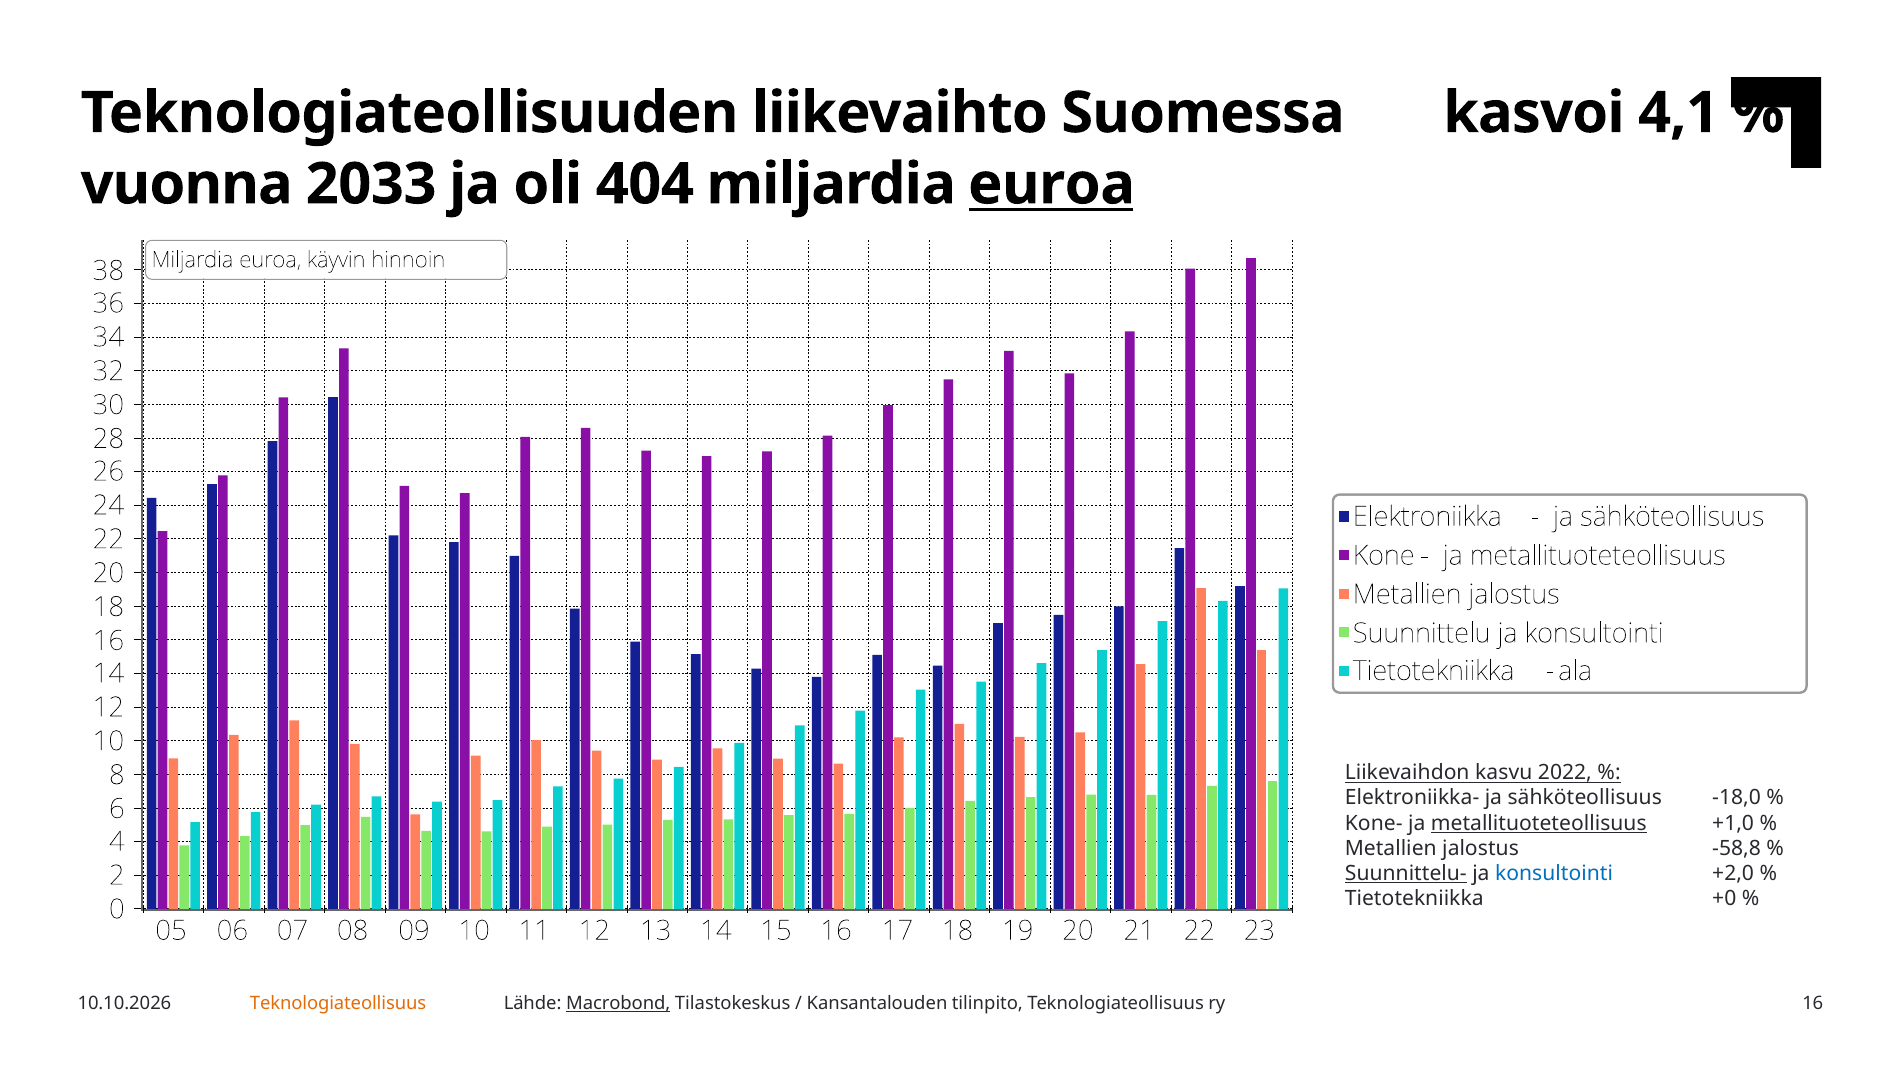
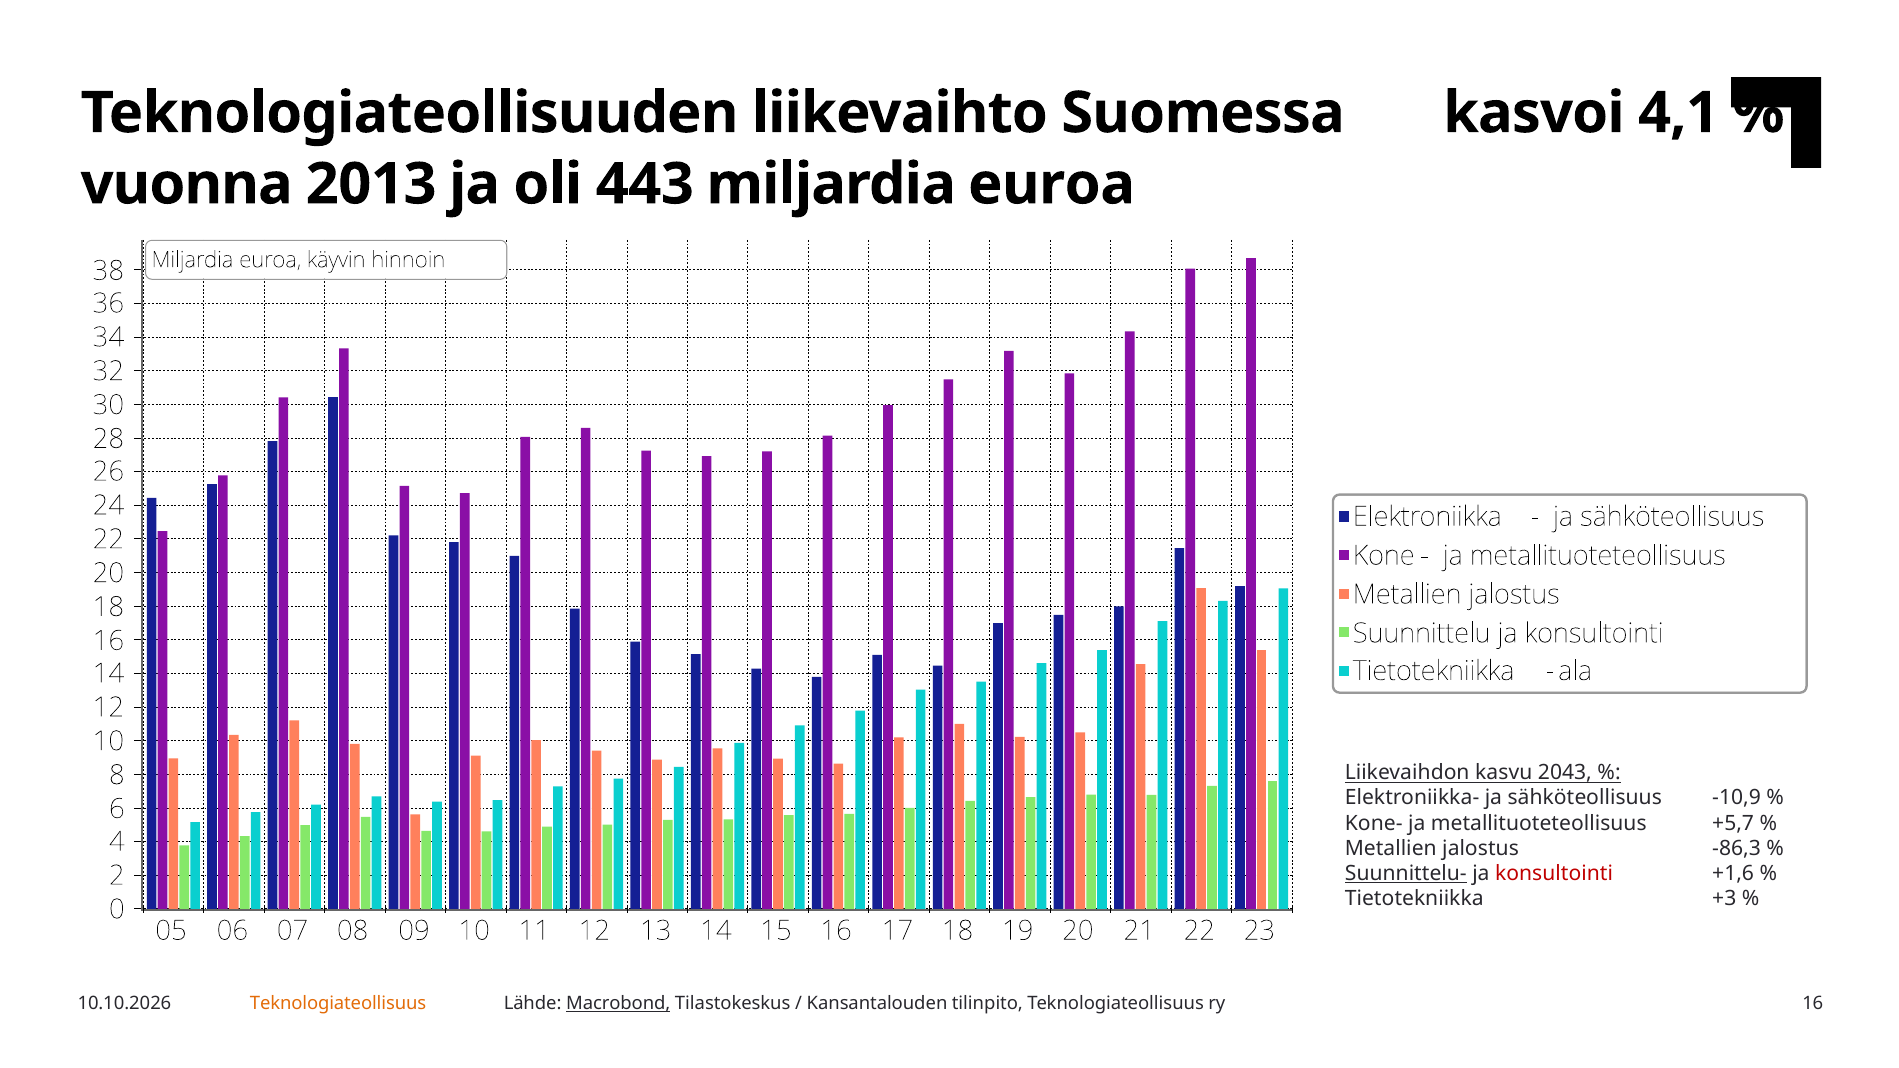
2033: 2033 -> 2013
404: 404 -> 443
euroa at (1051, 184) underline: present -> none
2022: 2022 -> 2043
-18,0: -18,0 -> -10,9
metallituoteteollisuus at (1539, 823) underline: present -> none
+1,0: +1,0 -> +5,7
-58,8: -58,8 -> -86,3
konsultointi at (1554, 874) colour: blue -> red
+2,0: +2,0 -> +1,6
+0: +0 -> +3
